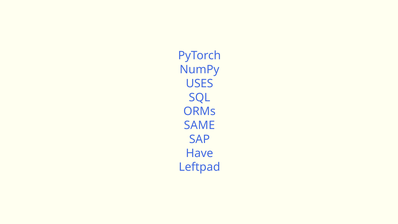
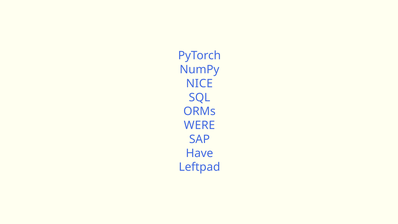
USES: USES -> NICE
SAME: SAME -> WERE
